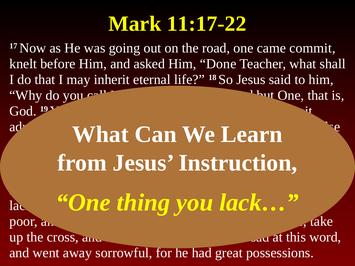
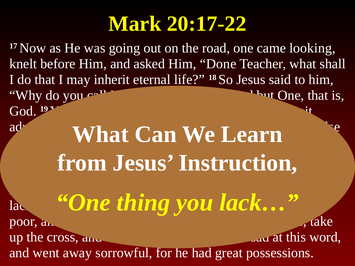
11:17-22: 11:17-22 -> 20:17-22
came commit: commit -> looking
